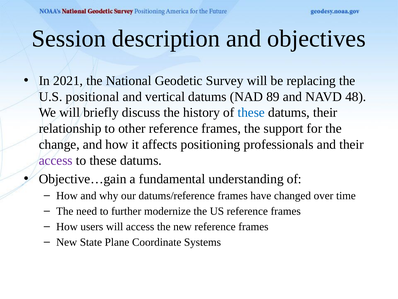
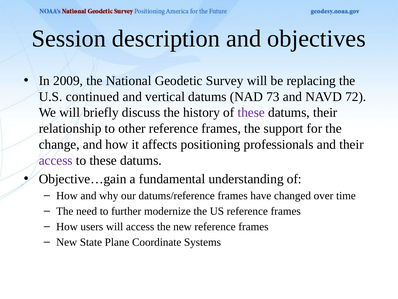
2021: 2021 -> 2009
positional: positional -> continued
89: 89 -> 73
48: 48 -> 72
these at (251, 112) colour: blue -> purple
